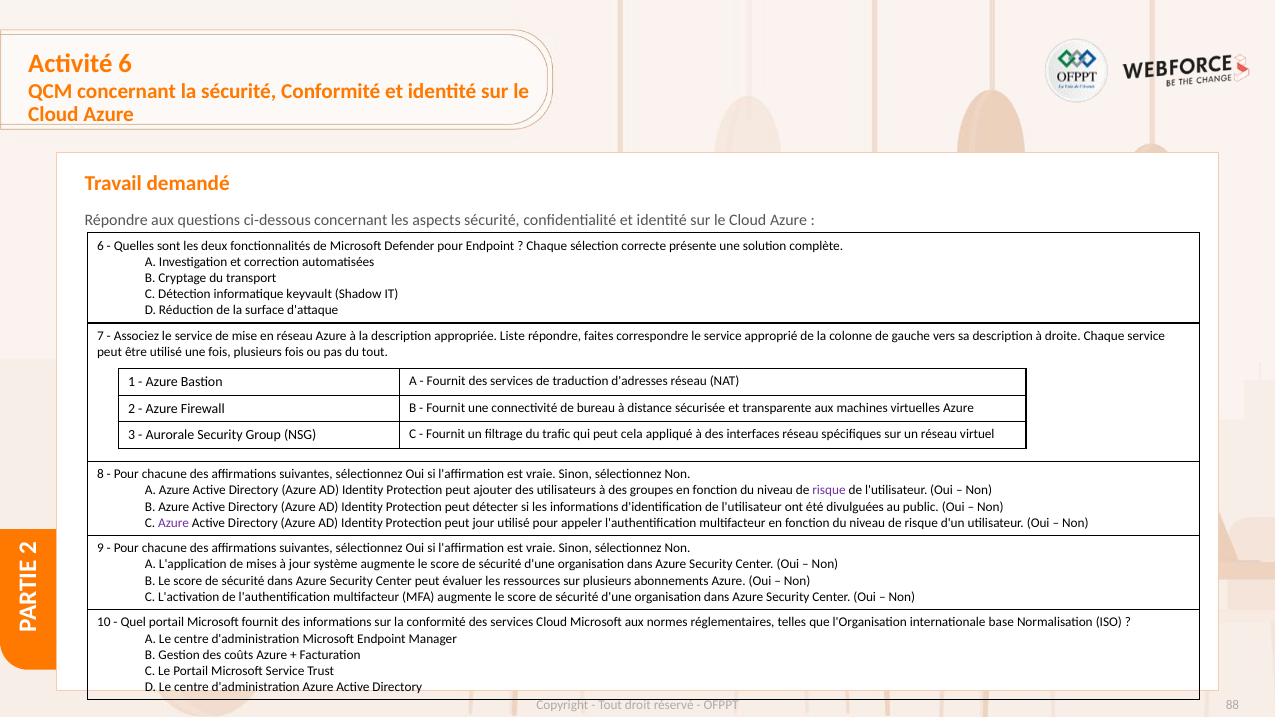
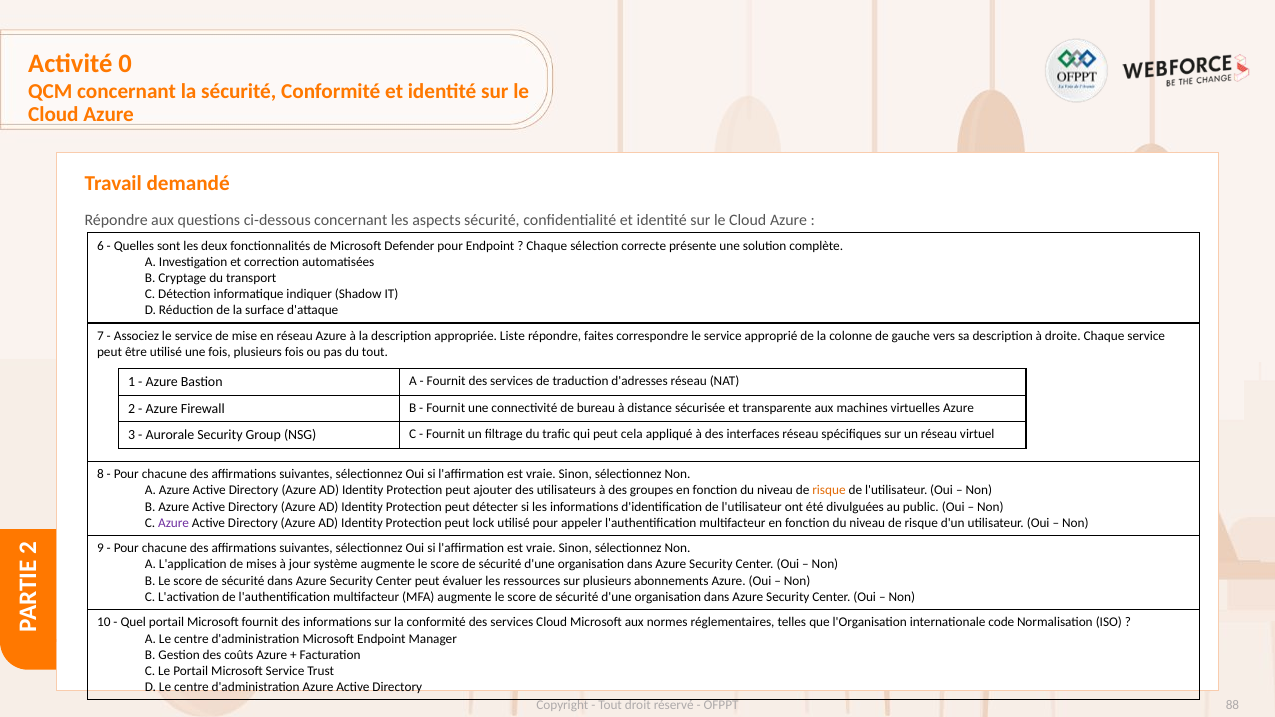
Activité 6: 6 -> 0
keyvault: keyvault -> indiquer
risque at (829, 491) colour: purple -> orange
peut jour: jour -> lock
base: base -> code
